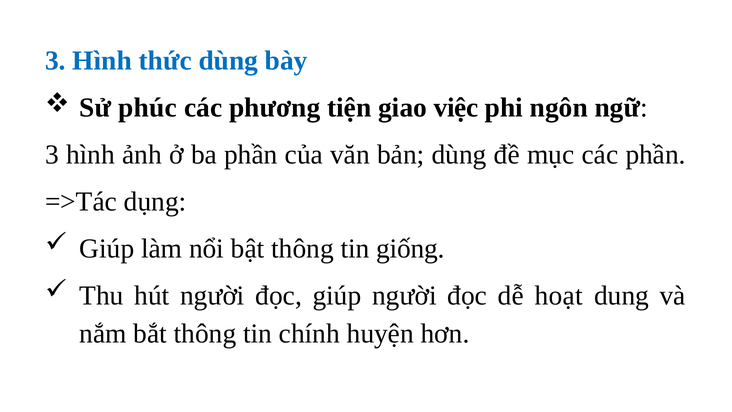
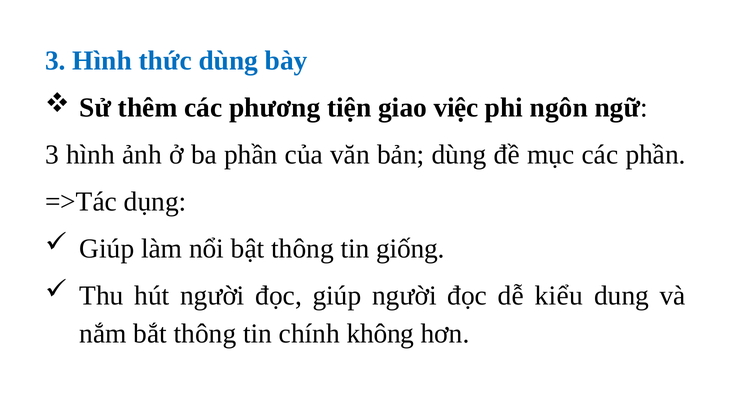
phúc: phúc -> thêm
hoạt: hoạt -> kiểu
huyện: huyện -> không
